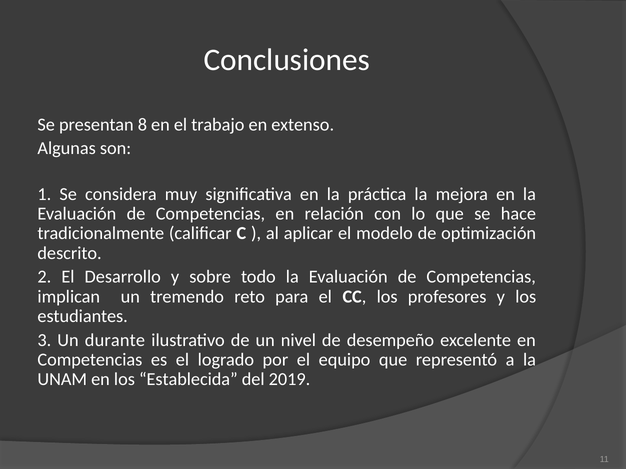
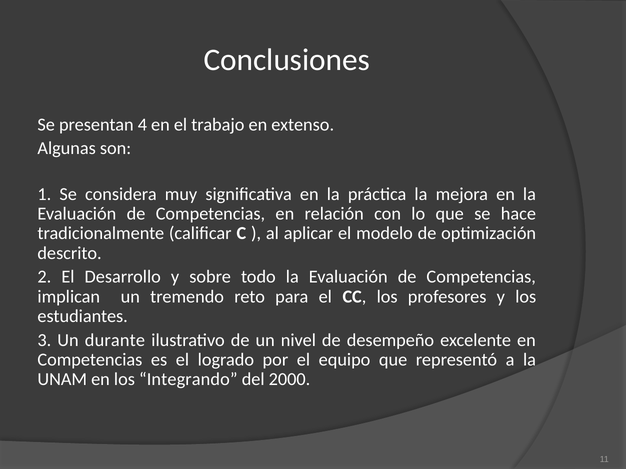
8: 8 -> 4
Establecida: Establecida -> Integrando
2019: 2019 -> 2000
